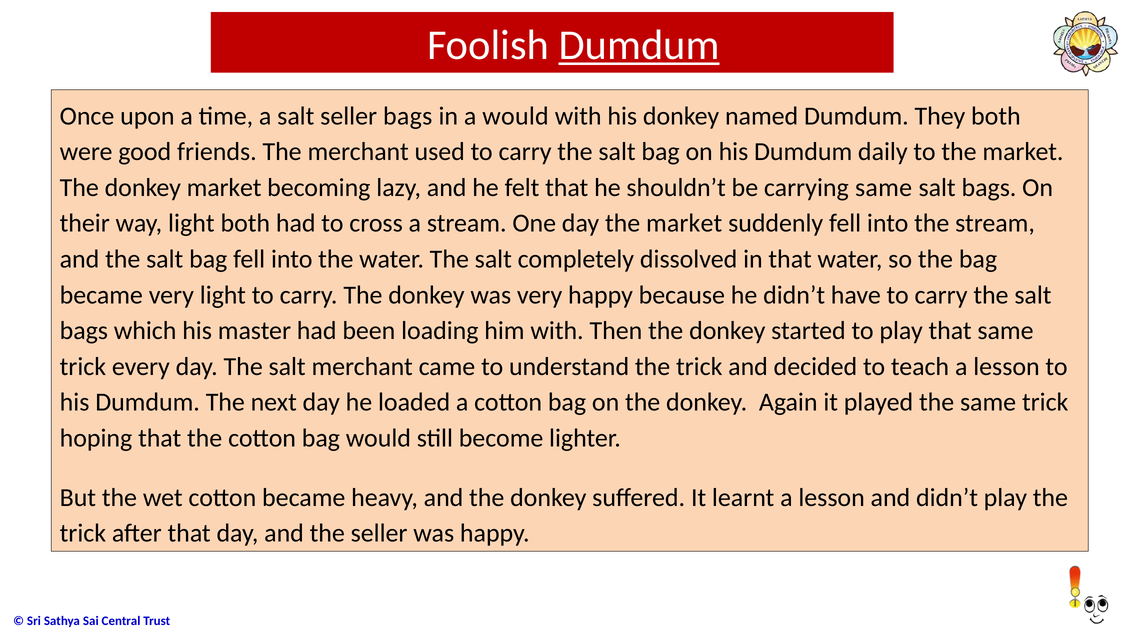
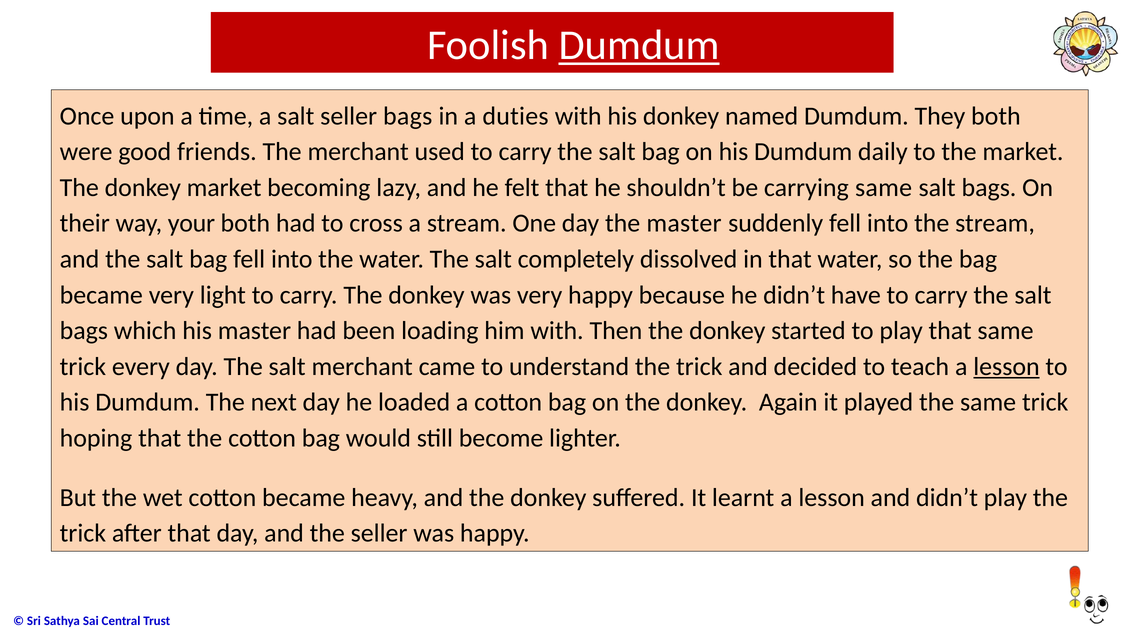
a would: would -> duties
way light: light -> your
day the market: market -> master
lesson at (1006, 367) underline: none -> present
